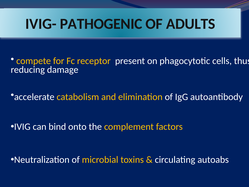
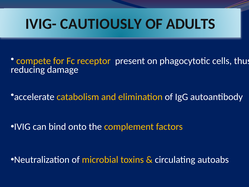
PATHOGENIC: PATHOGENIC -> CAUTIOUSLY
